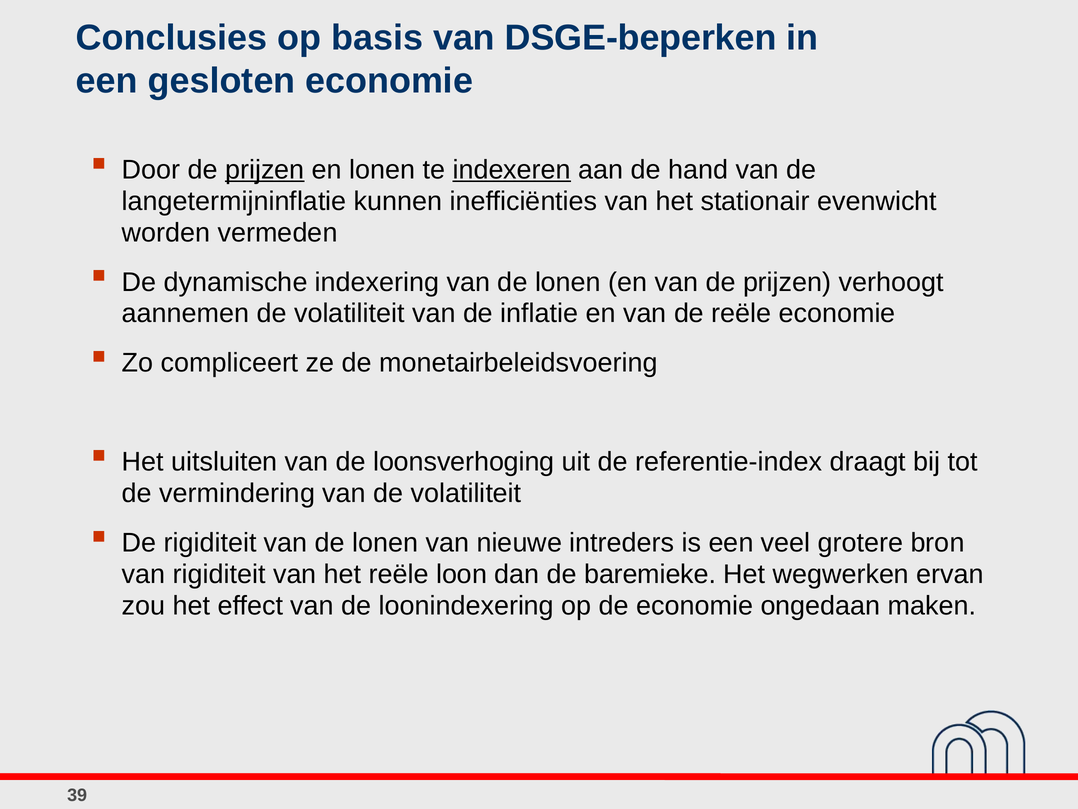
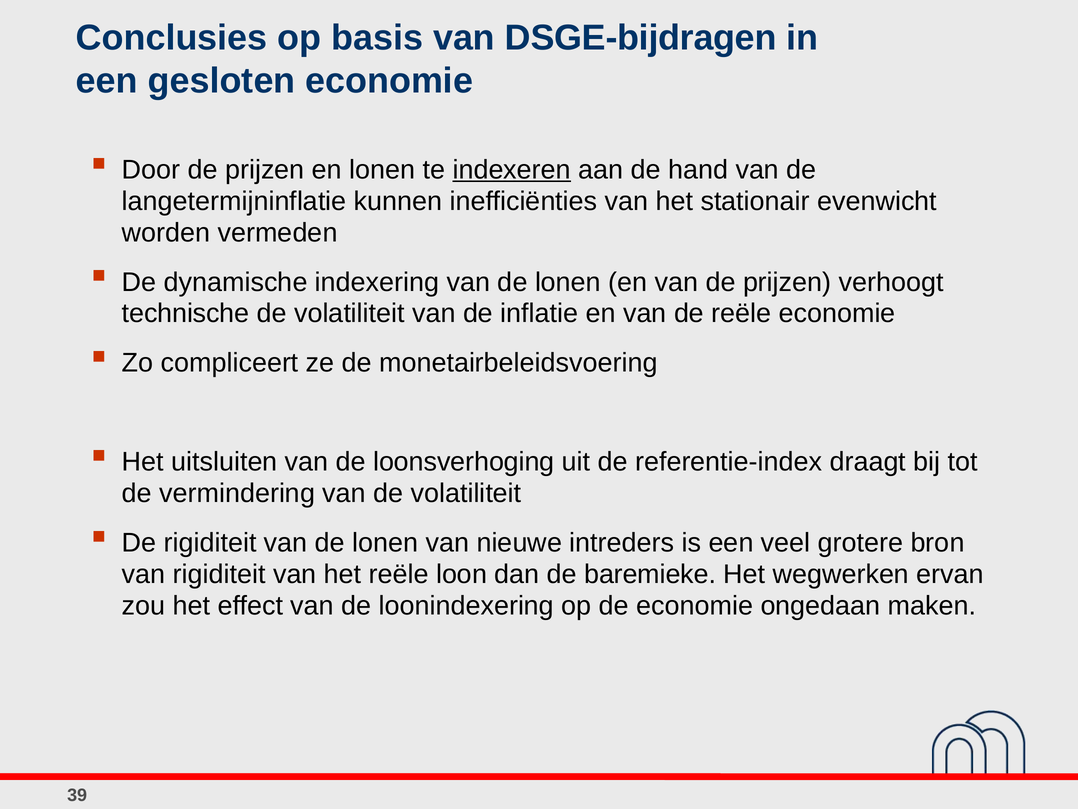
DSGE-beperken: DSGE-beperken -> DSGE-bijdragen
prijzen at (265, 170) underline: present -> none
aannemen: aannemen -> technische
